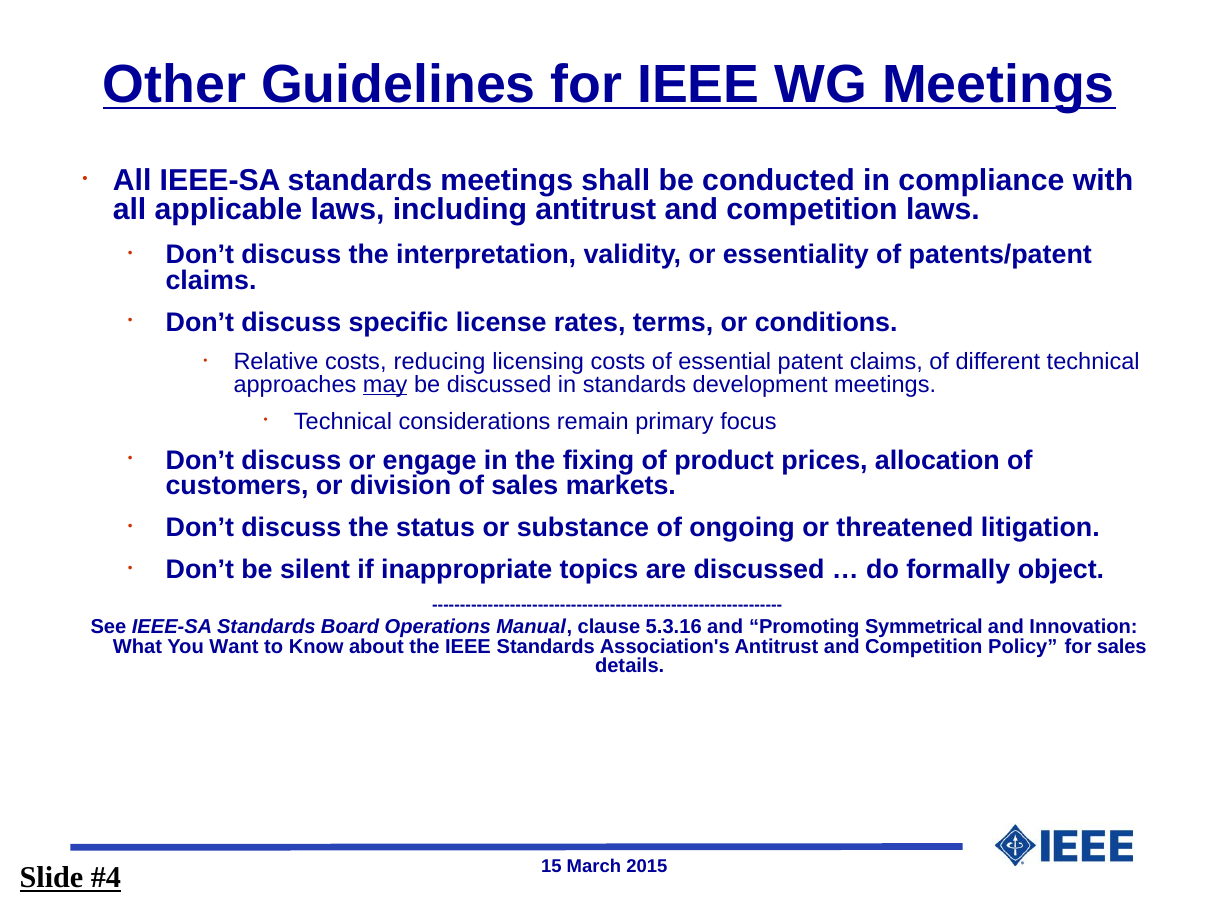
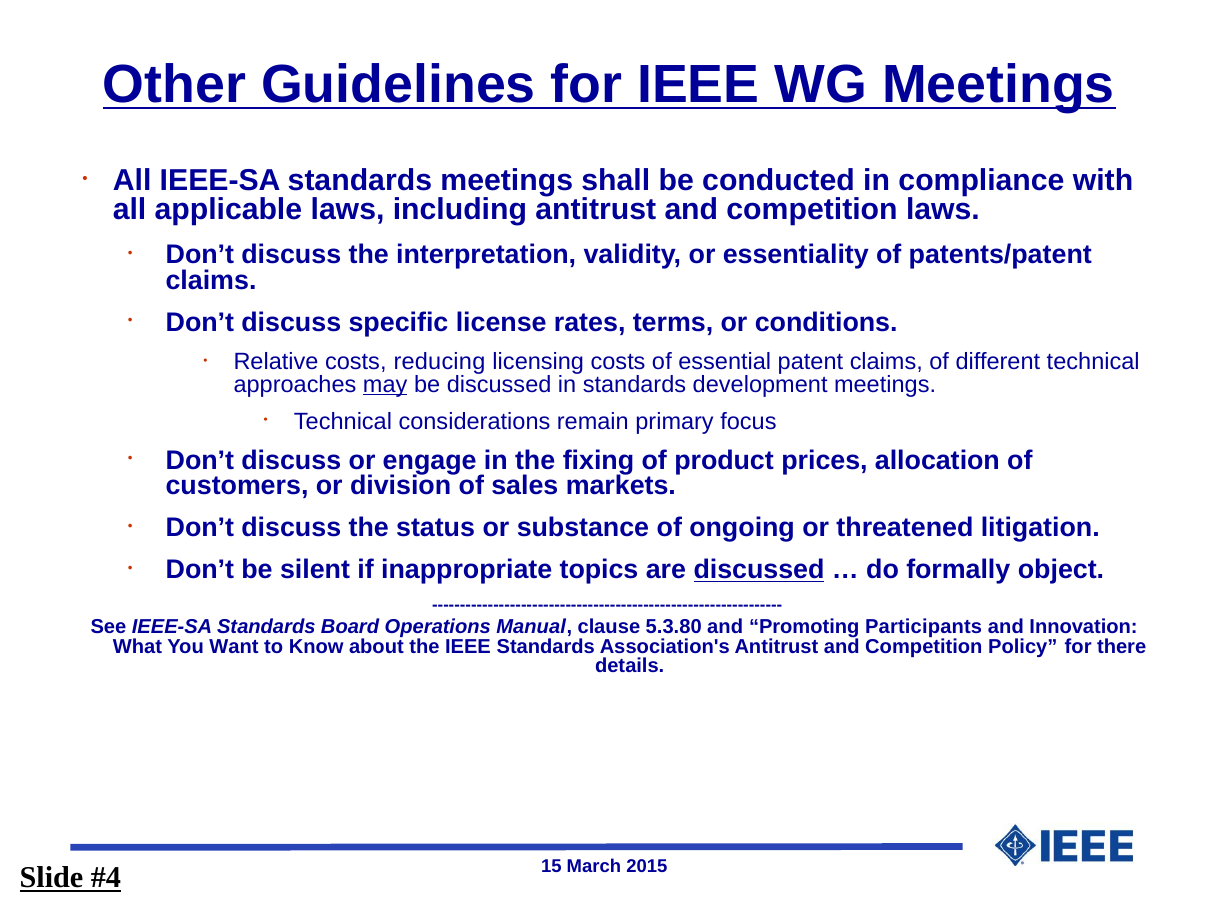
discussed at (759, 570) underline: none -> present
5.3.16: 5.3.16 -> 5.3.80
Symmetrical: Symmetrical -> Participants
for sales: sales -> there
